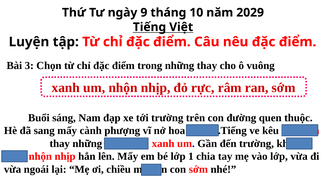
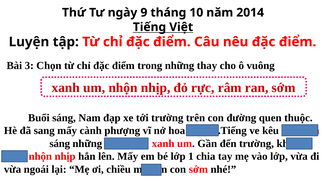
2029: 2029 -> 2014
thay at (60, 144): thay -> sáng
